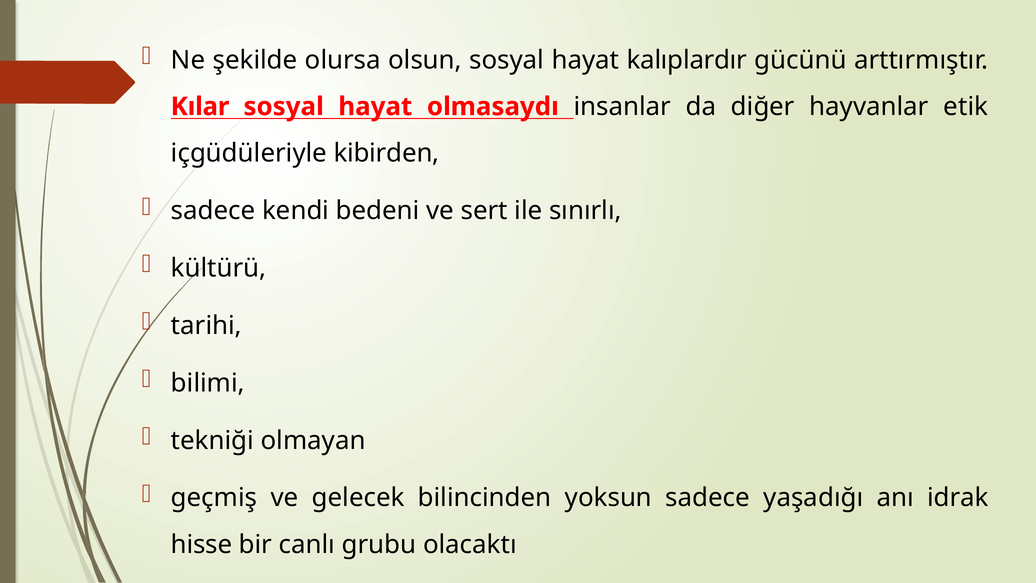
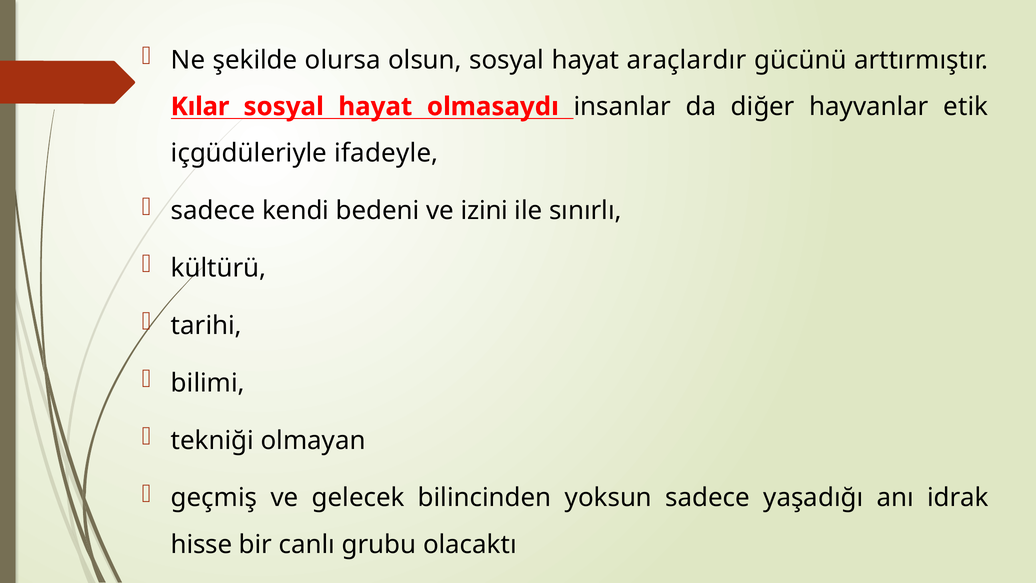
kalıplardır: kalıplardır -> araçlardır
kibirden: kibirden -> ifadeyle
sert: sert -> izini
